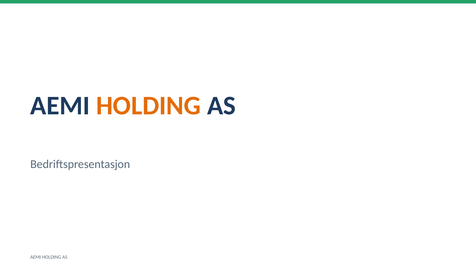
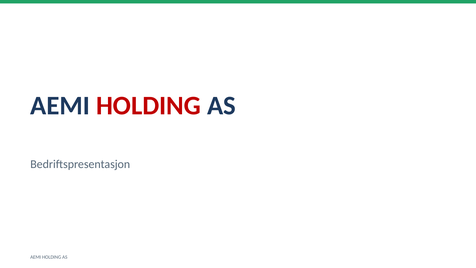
HOLDING at (149, 106) colour: orange -> red
